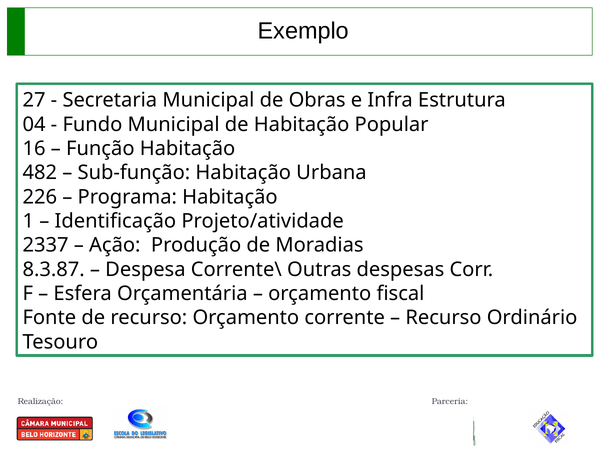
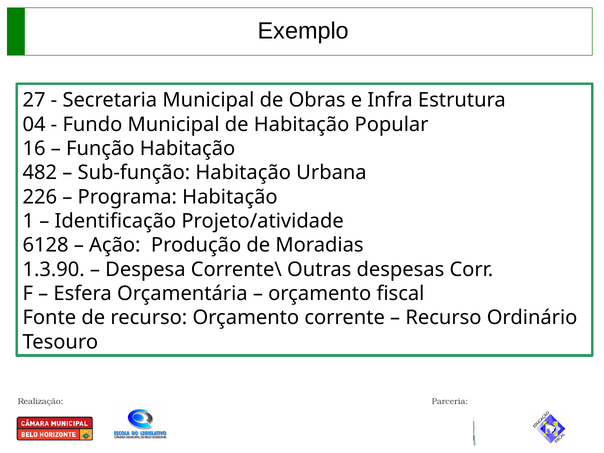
2337: 2337 -> 6128
8.3.87: 8.3.87 -> 1.3.90
